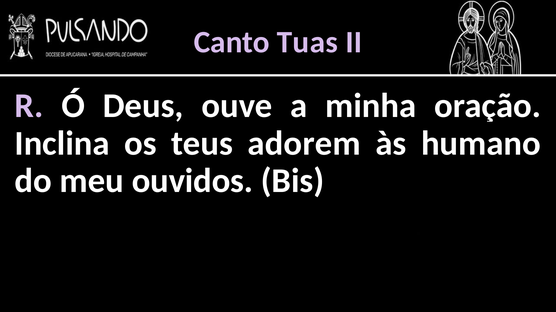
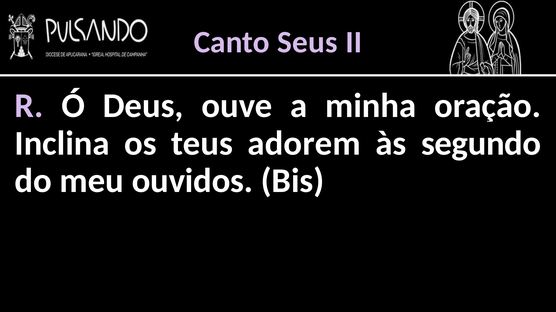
Tuas: Tuas -> Seus
humano: humano -> segundo
